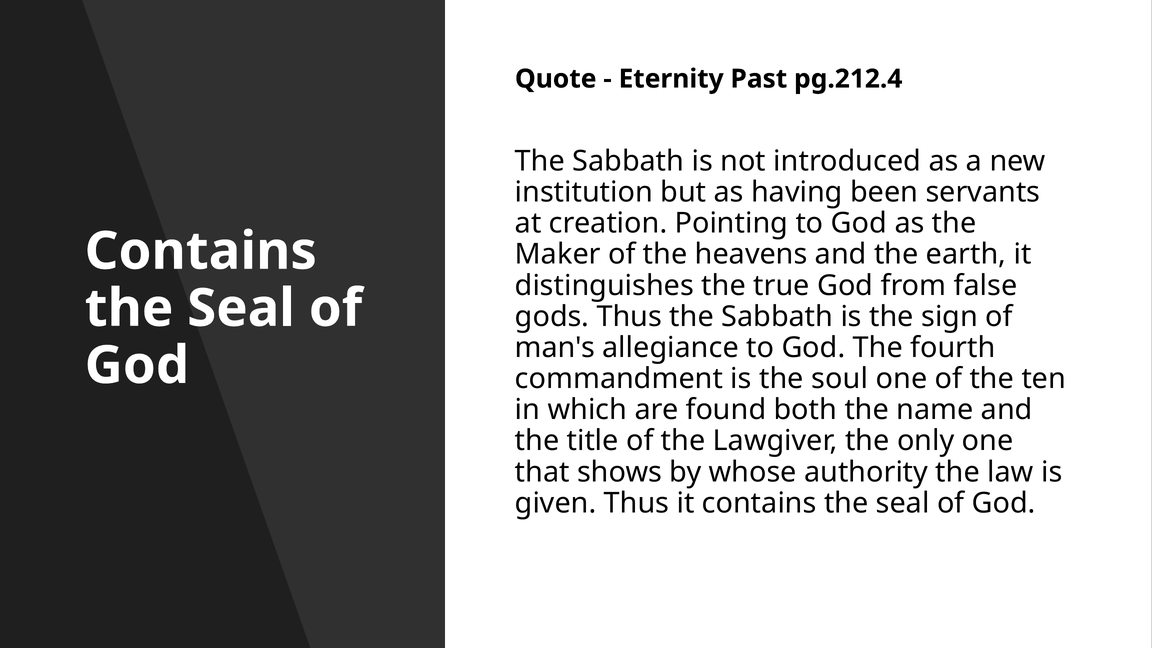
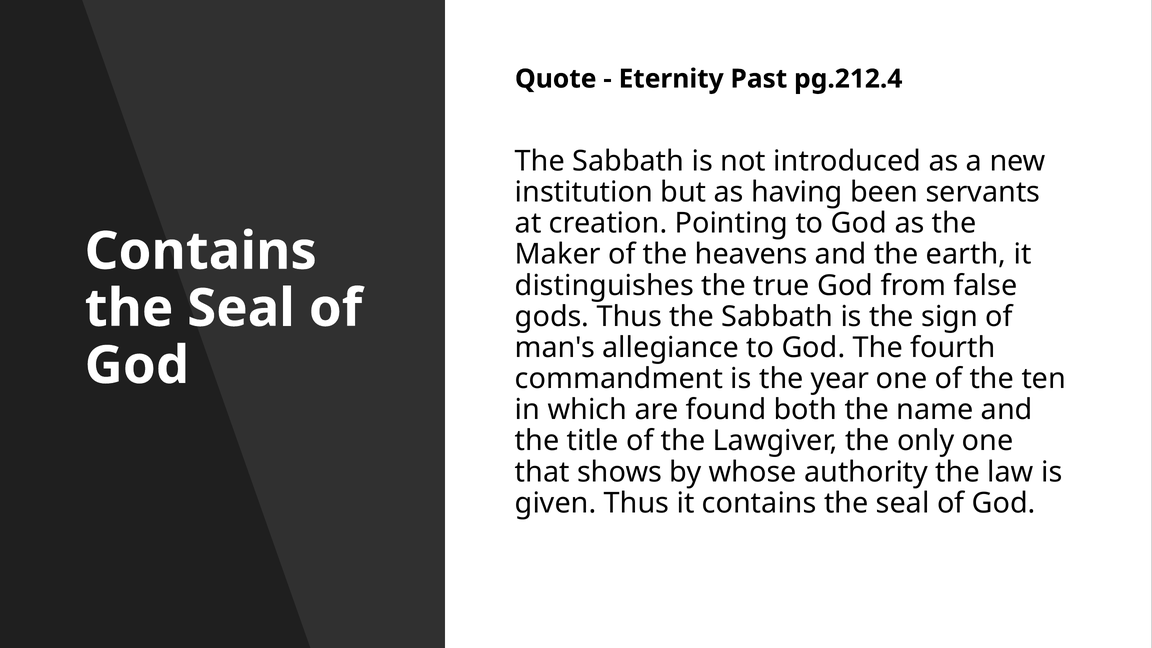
soul: soul -> year
